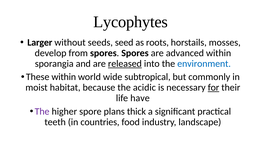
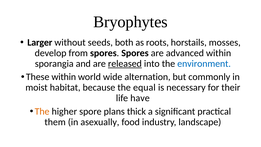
Lycophytes: Lycophytes -> Bryophytes
seed: seed -> both
subtropical: subtropical -> alternation
acidic: acidic -> equal
for underline: present -> none
The at (42, 111) colour: purple -> orange
teeth: teeth -> them
countries: countries -> asexually
